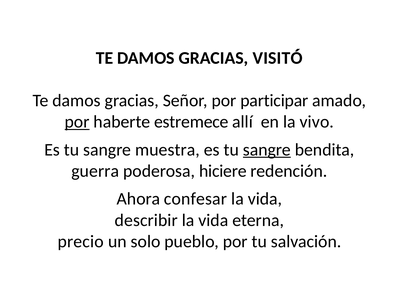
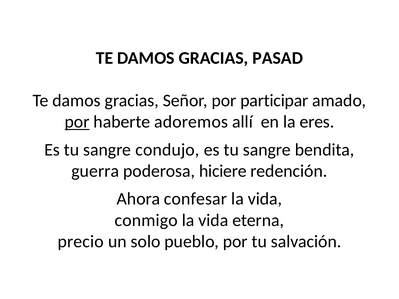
VISITÓ: VISITÓ -> PASAD
estremece: estremece -> adoremos
vivo: vivo -> eres
muestra: muestra -> condujo
sangre at (267, 150) underline: present -> none
describir: describir -> conmigo
